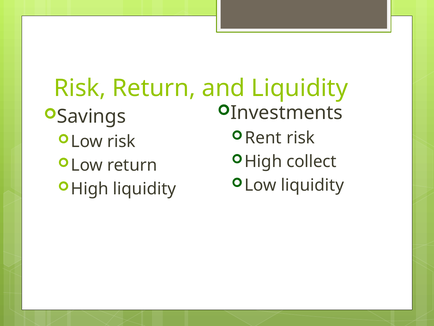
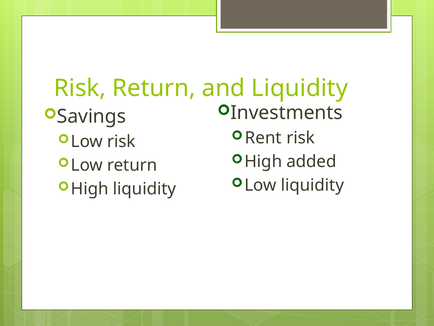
collect: collect -> added
